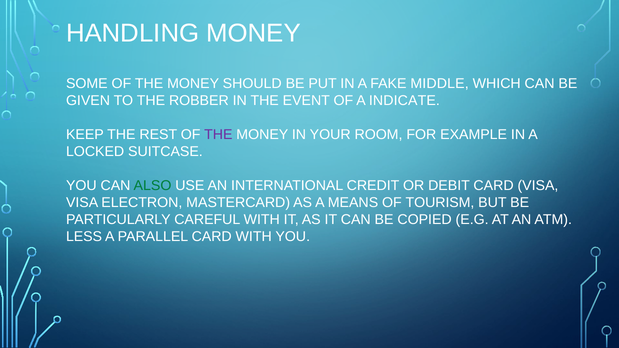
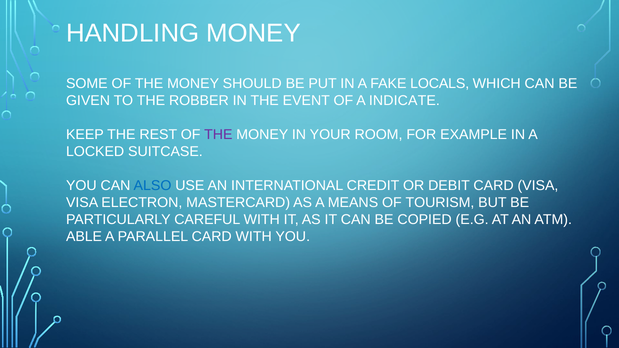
MIDDLE: MIDDLE -> LOCALS
ALSO colour: green -> blue
LESS: LESS -> ABLE
